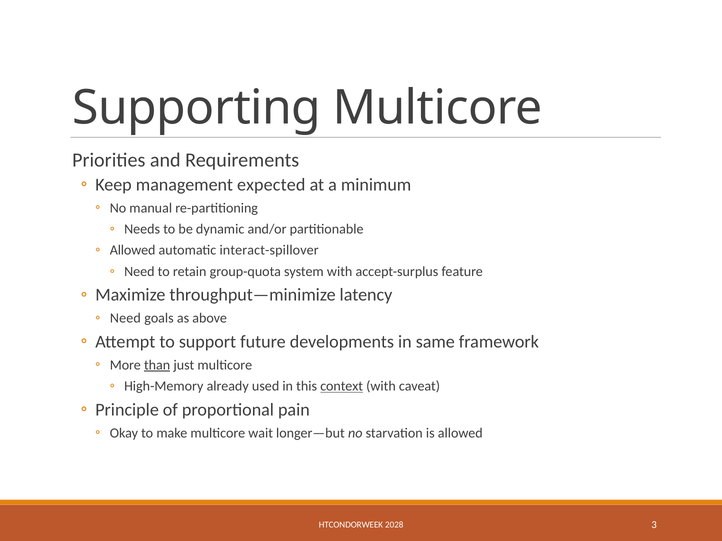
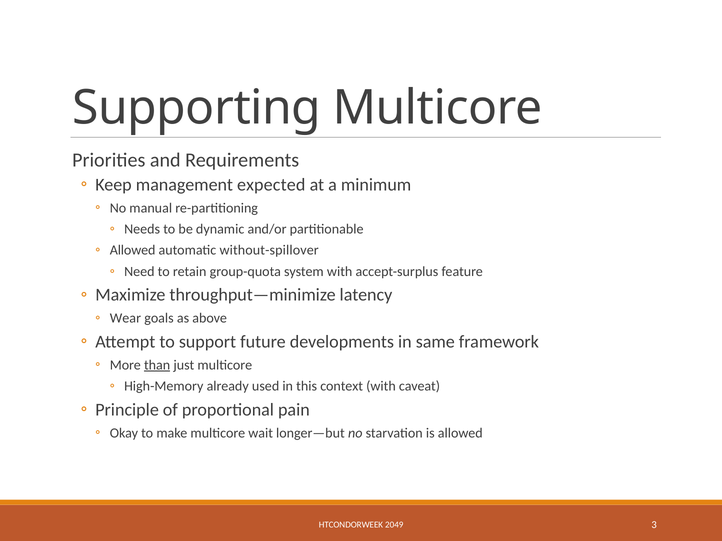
interact-spillover: interact-spillover -> without-spillover
Need at (125, 319): Need -> Wear
context underline: present -> none
2028: 2028 -> 2049
